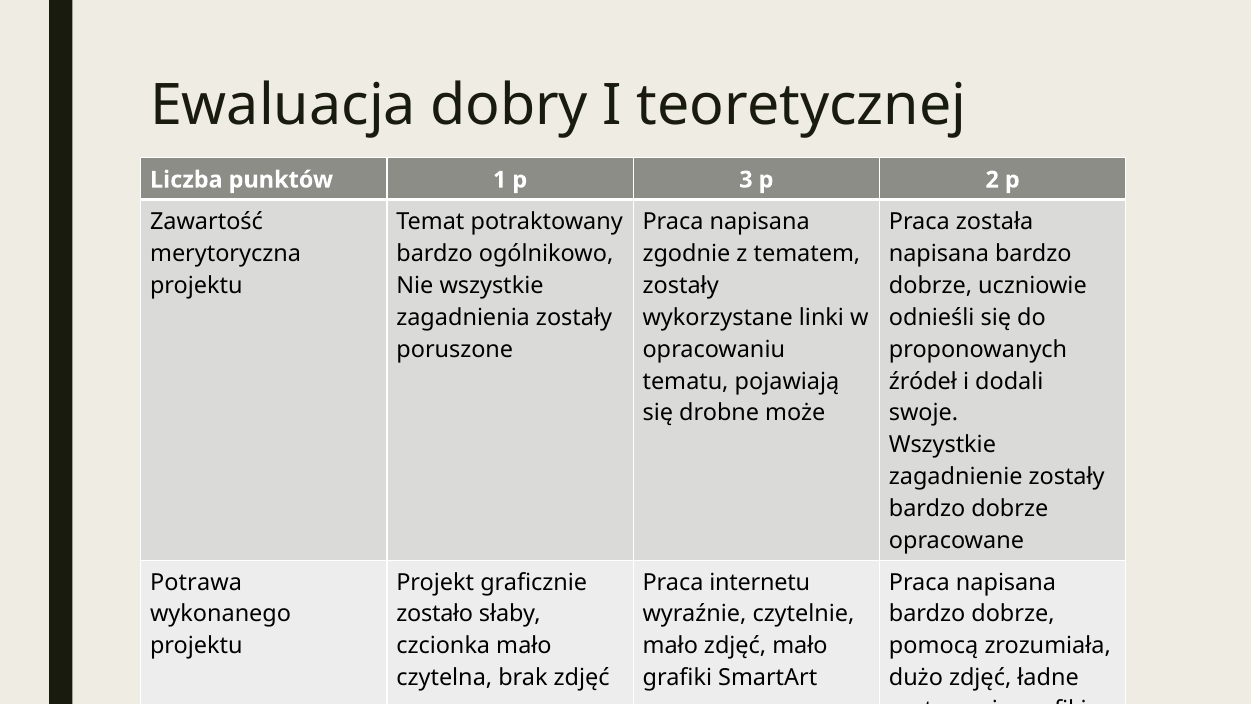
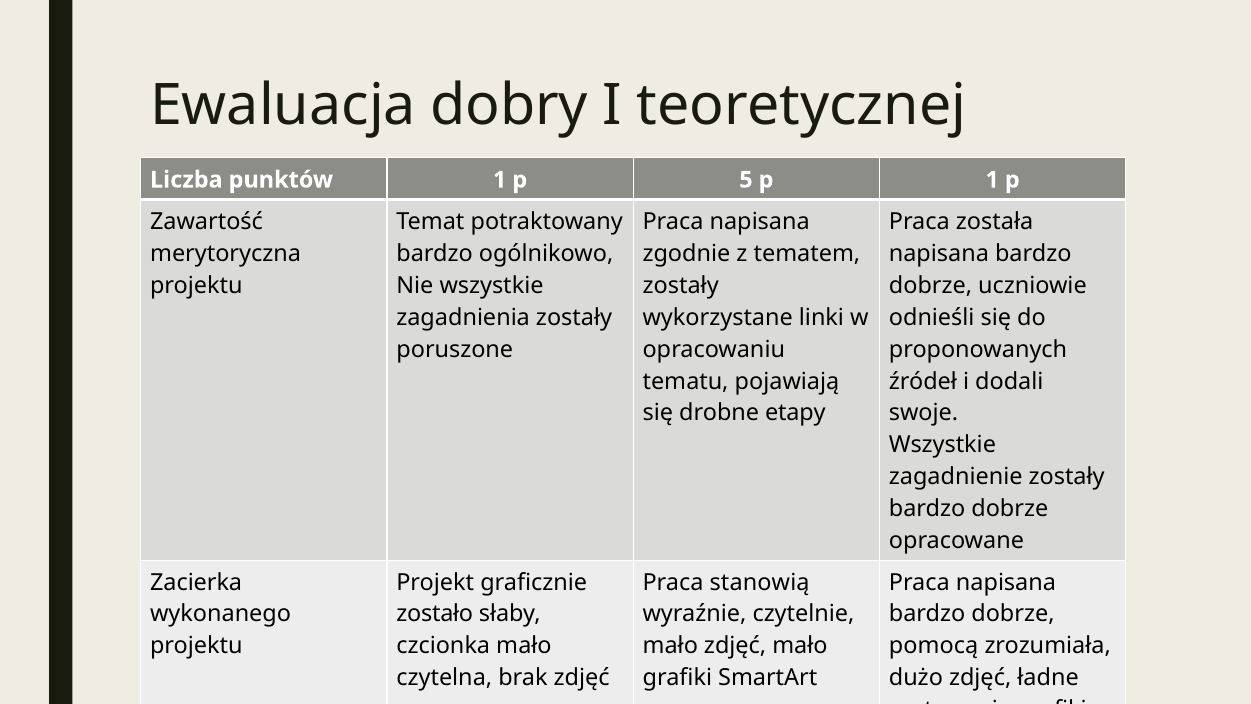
3: 3 -> 5
p 2: 2 -> 1
może: może -> etapy
Potrawa: Potrawa -> Zacierka
internetu: internetu -> stanowią
